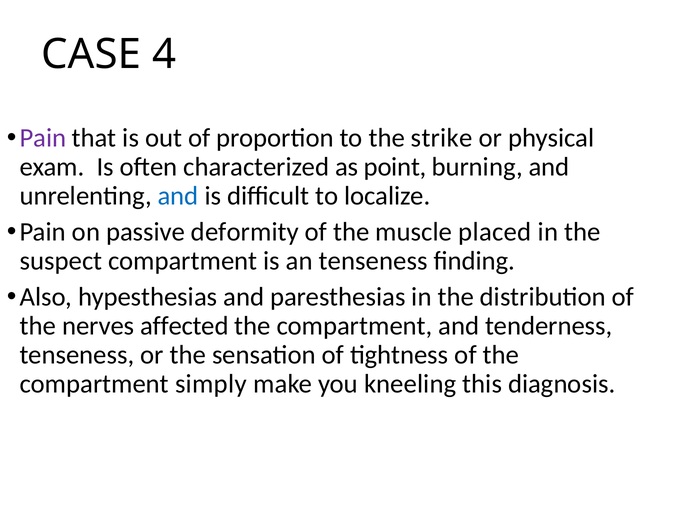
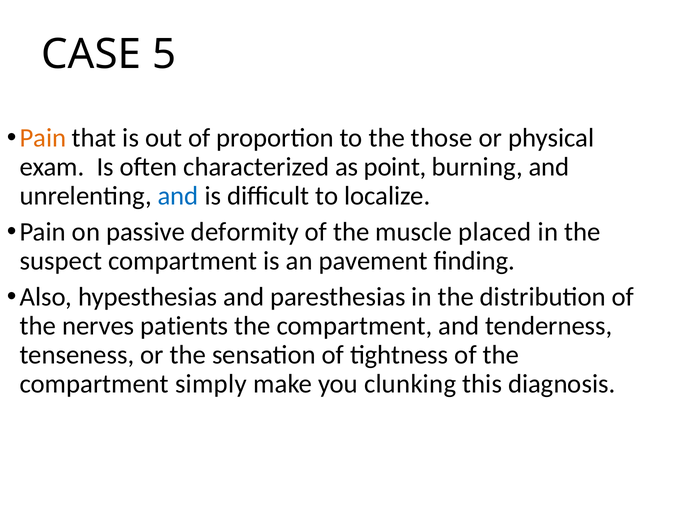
4: 4 -> 5
Pain at (43, 138) colour: purple -> orange
strike: strike -> those
an tenseness: tenseness -> pavement
affected: affected -> patients
kneeling: kneeling -> clunking
